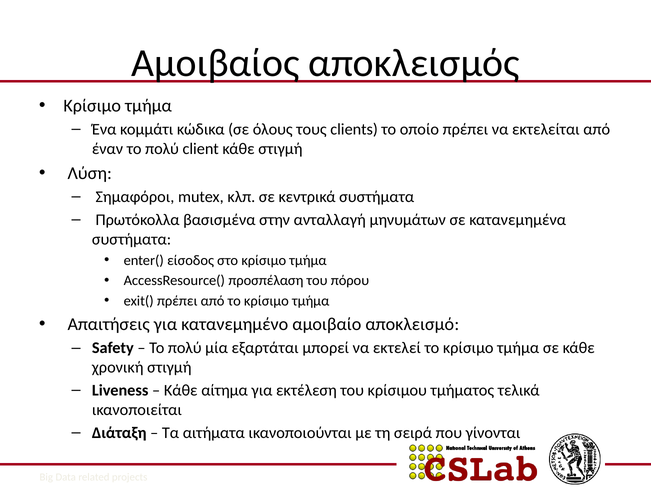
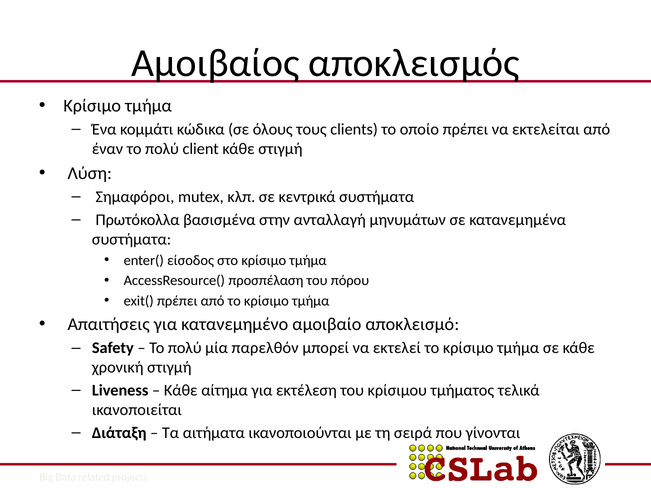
εξαρτάται: εξαρτάται -> παρελθόν
